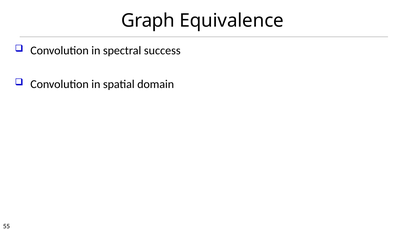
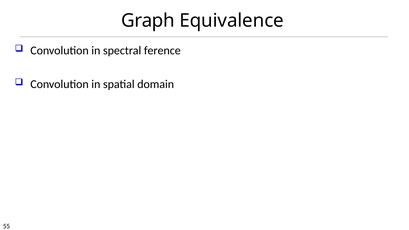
success: success -> ference
